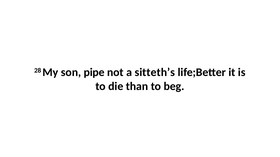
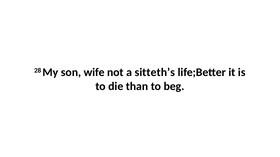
pipe: pipe -> wife
